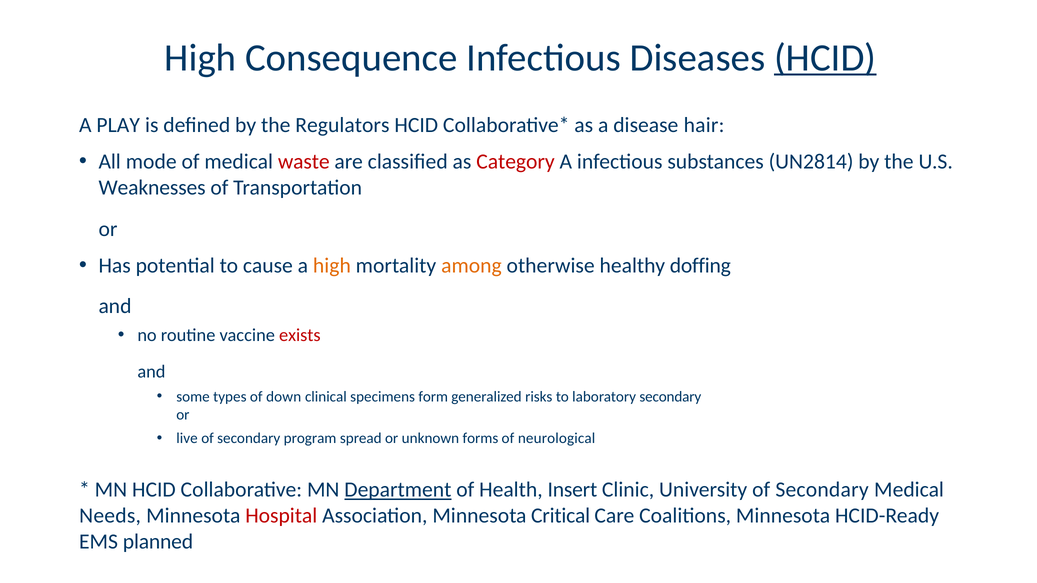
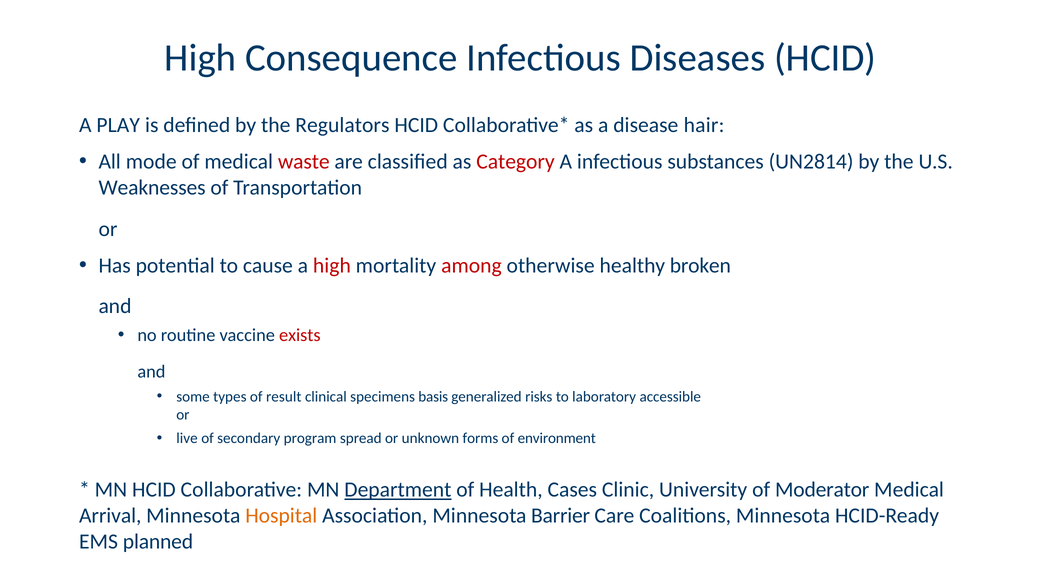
HCID at (825, 58) underline: present -> none
high at (332, 266) colour: orange -> red
among colour: orange -> red
doffing: doffing -> broken
down: down -> result
form: form -> basis
laboratory secondary: secondary -> accessible
neurological: neurological -> environment
Insert: Insert -> Cases
University of Secondary: Secondary -> Moderator
Needs: Needs -> Arrival
Hospital colour: red -> orange
Critical: Critical -> Barrier
